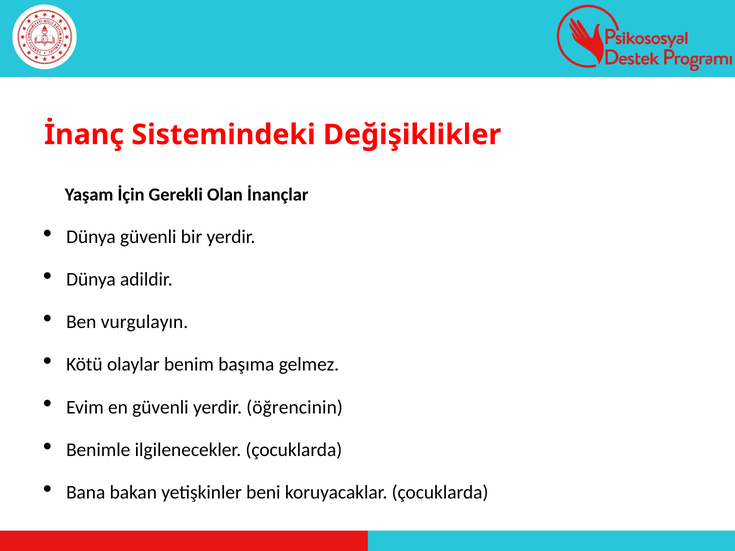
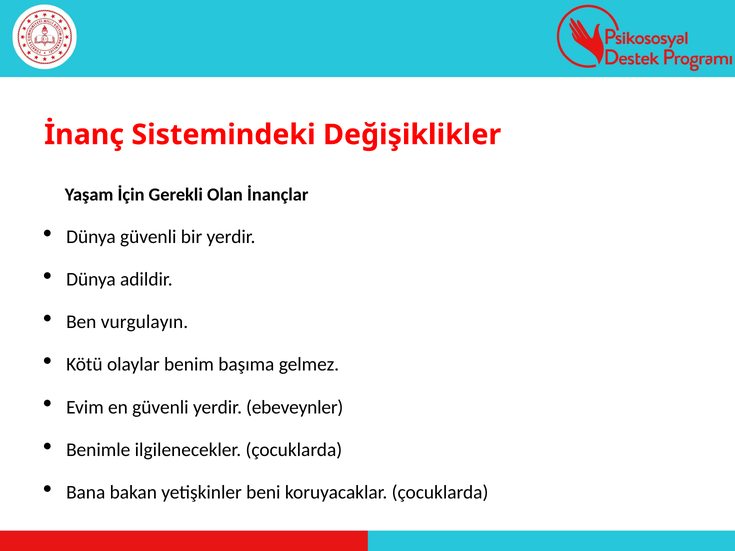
öğrencinin: öğrencinin -> ebeveynler
